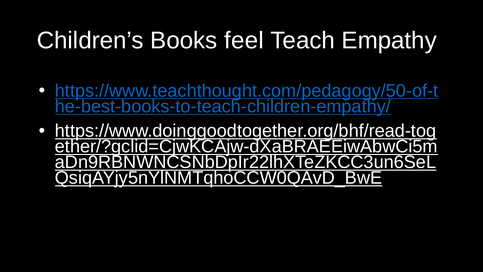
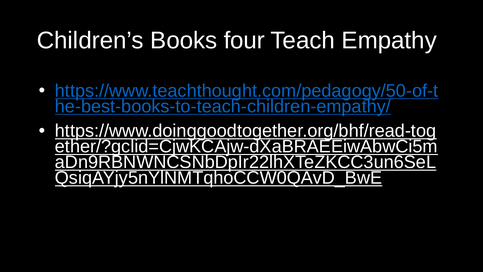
feel: feel -> four
